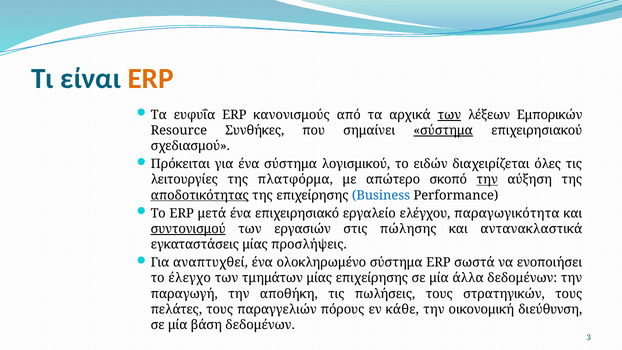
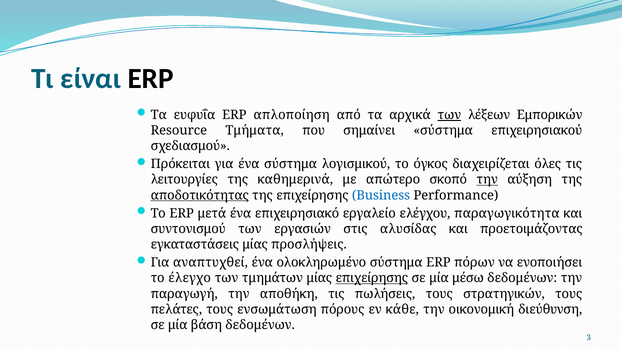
ERP at (151, 79) colour: orange -> black
κανονισμούς: κανονισμούς -> απλοποίηση
Συνθήκες: Συνθήκες -> Τμήματα
σύστημα at (443, 130) underline: present -> none
ειδών: ειδών -> όγκος
πλατφόρμα: πλατφόρμα -> καθημερινά
συντονισμού underline: present -> none
πώλησης: πώλησης -> αλυσίδας
αντανακλαστικά: αντανακλαστικά -> προετοιμάζοντας
σωστά: σωστά -> πόρων
επιχείρησης at (372, 278) underline: none -> present
άλλα: άλλα -> μέσω
παραγγελιών: παραγγελιών -> ενσωμάτωση
